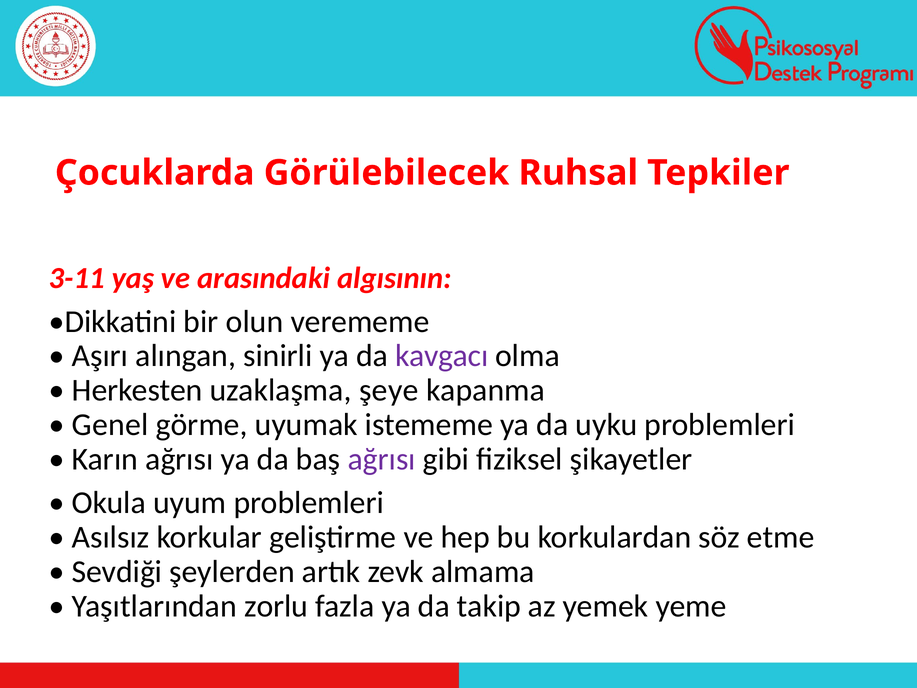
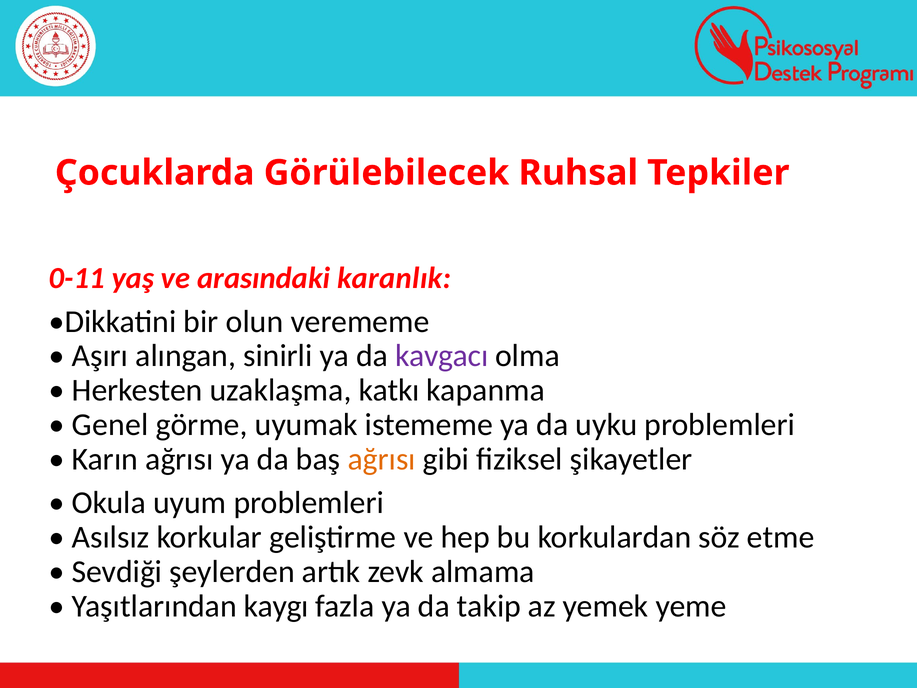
3-11: 3-11 -> 0-11
algısının: algısının -> karanlık
şeye: şeye -> katkı
ağrısı at (382, 459) colour: purple -> orange
zorlu: zorlu -> kaygı
